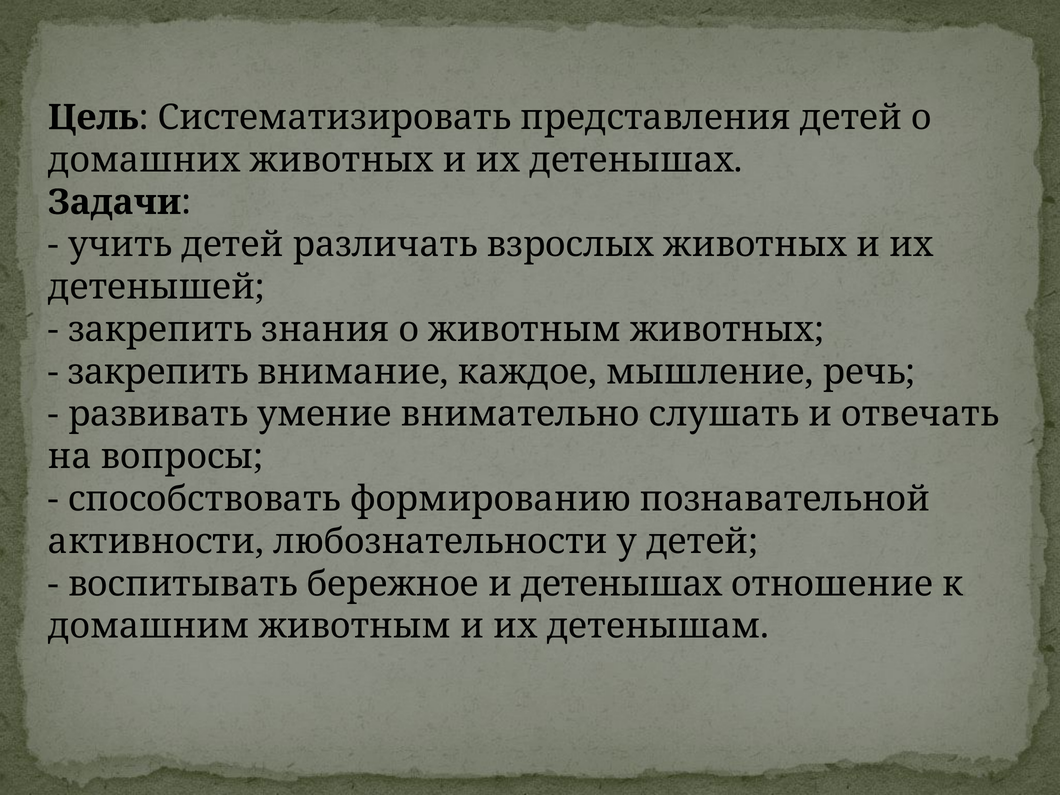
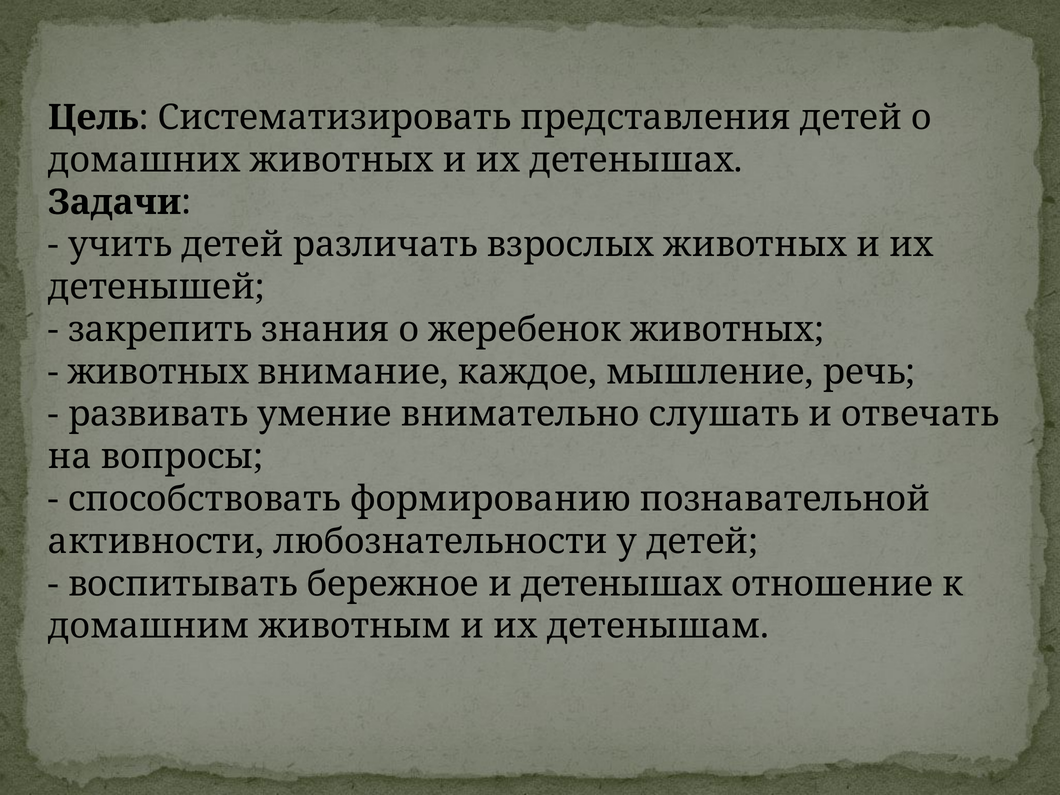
о животным: животным -> жеребенок
закрепить at (158, 372): закрепить -> животных
